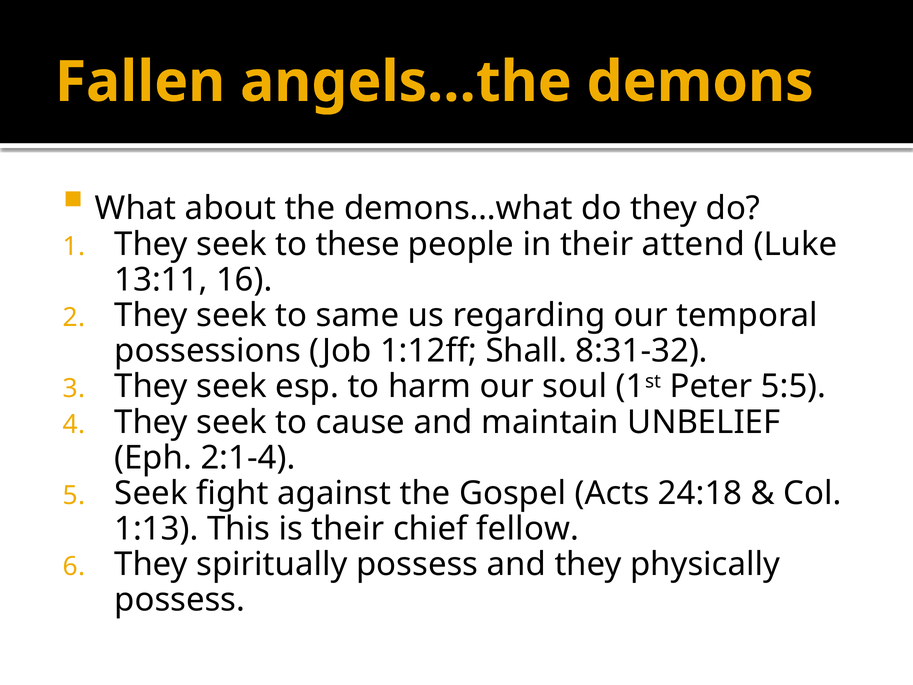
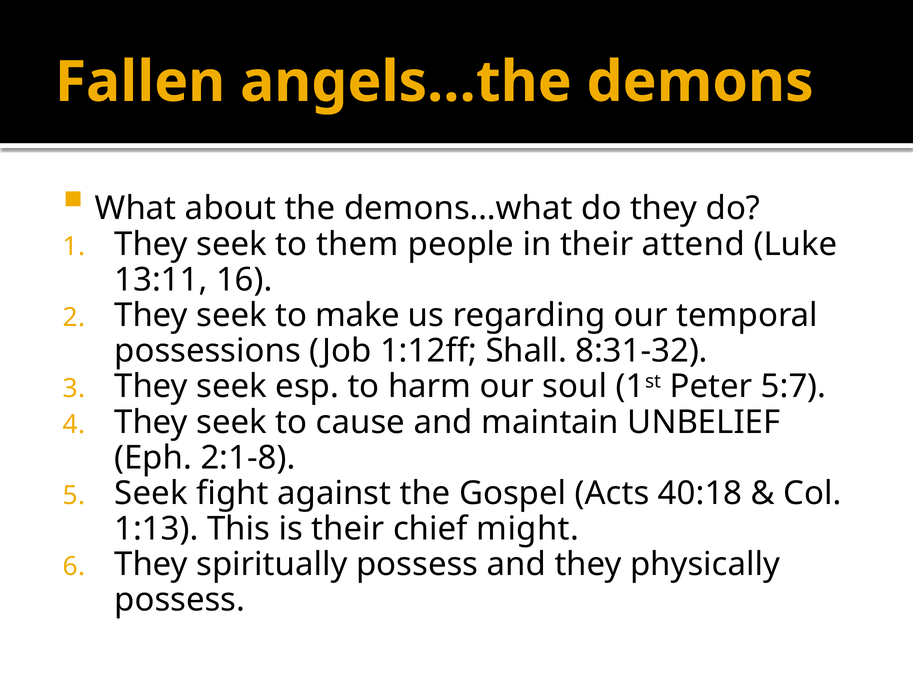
these: these -> them
same: same -> make
5:5: 5:5 -> 5:7
2:1-4: 2:1-4 -> 2:1-8
24:18: 24:18 -> 40:18
fellow: fellow -> might
